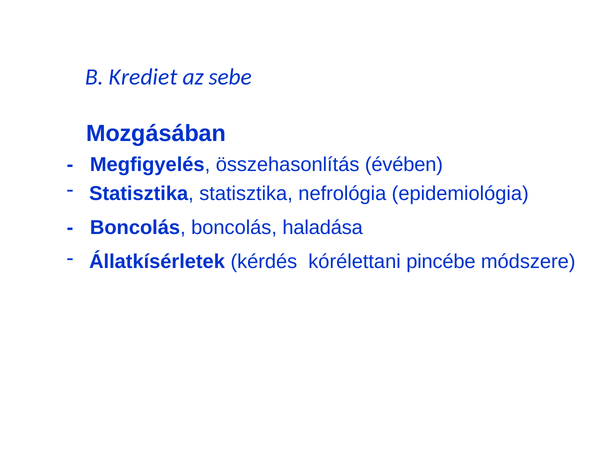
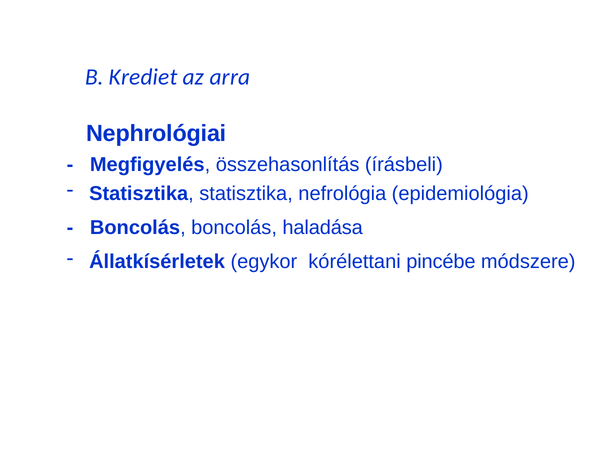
sebe: sebe -> arra
Mozgásában: Mozgásában -> Nephrológiai
évében: évében -> írásbeli
kérdés: kérdés -> egykor
